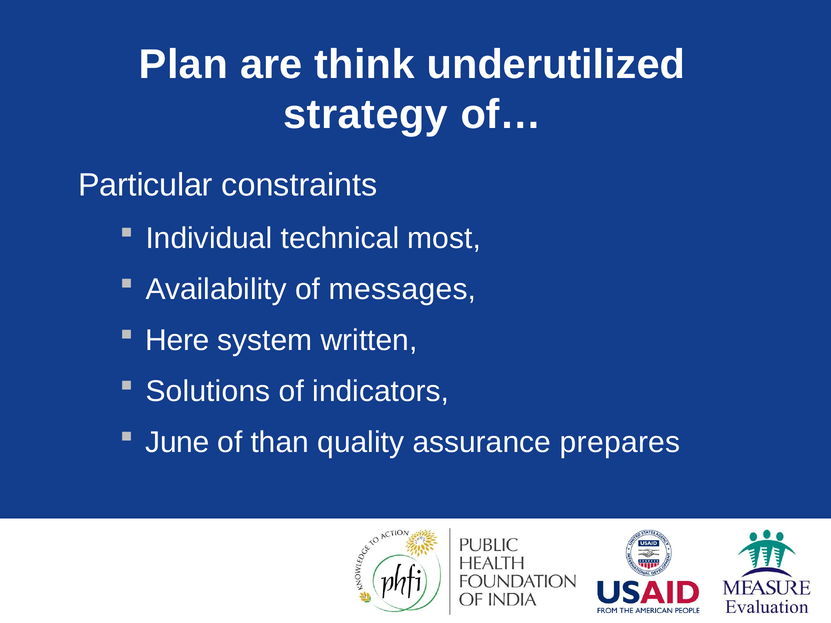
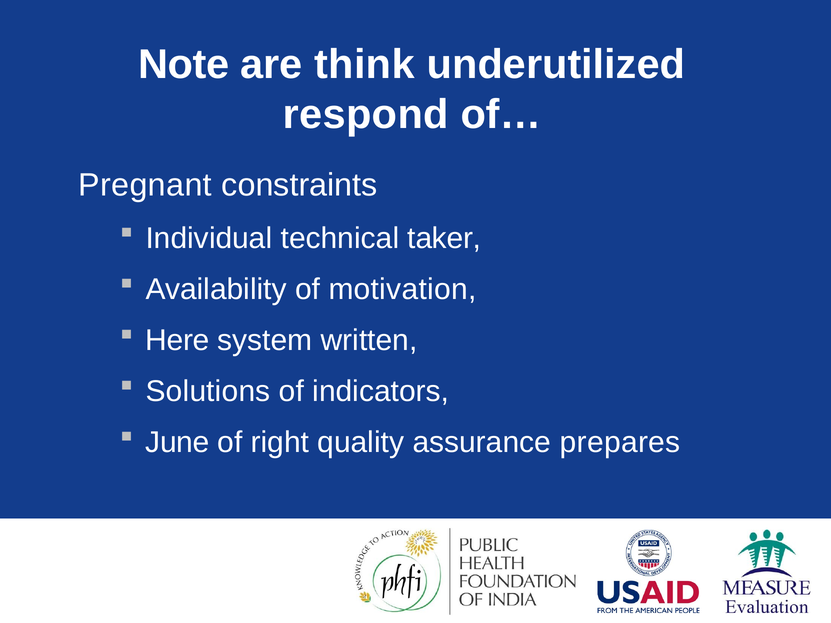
Plan: Plan -> Note
strategy: strategy -> respond
Particular: Particular -> Pregnant
most: most -> taker
messages: messages -> motivation
than: than -> right
